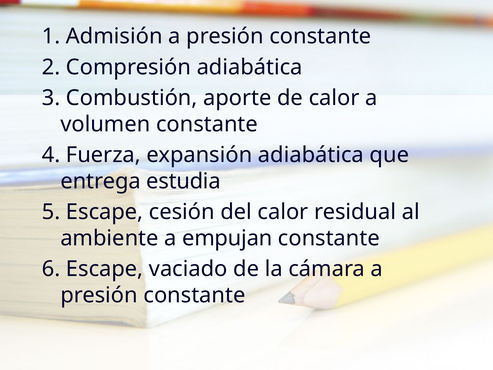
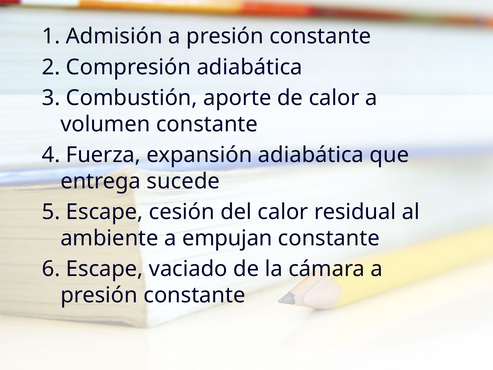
estudia: estudia -> sucede
